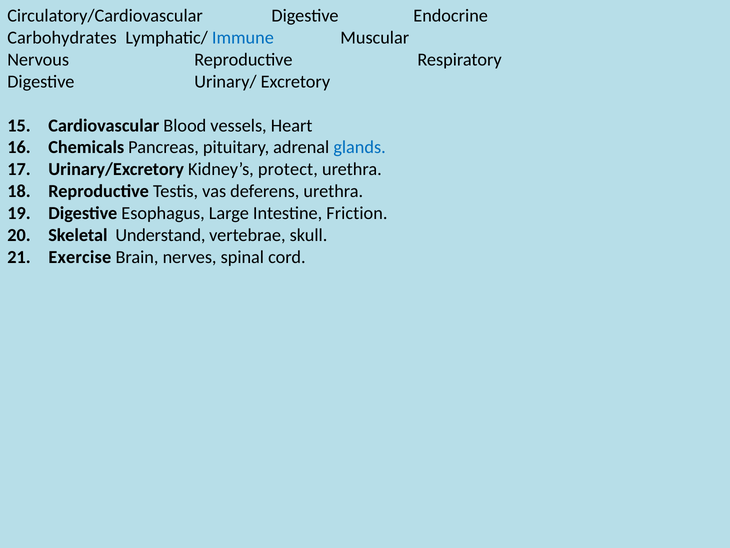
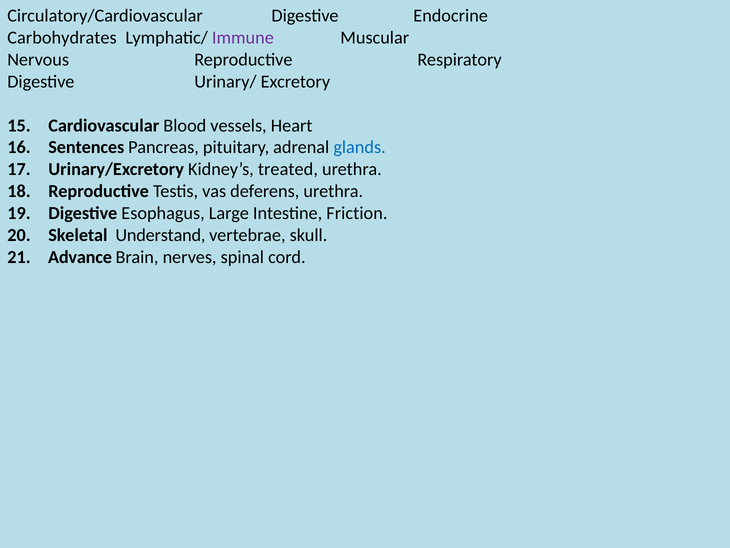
Immune colour: blue -> purple
Chemicals: Chemicals -> Sentences
protect: protect -> treated
Exercise: Exercise -> Advance
